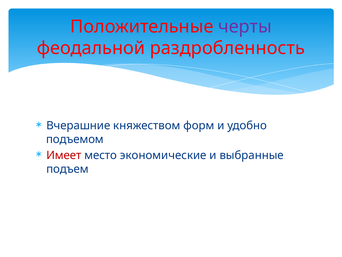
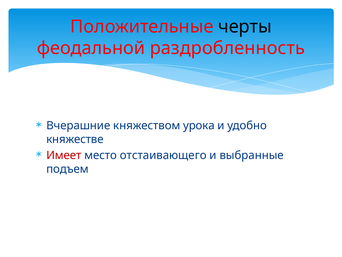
черты colour: purple -> black
форм: форм -> урока
подъемом: подъемом -> княжестве
экономические: экономические -> отстаивающего
